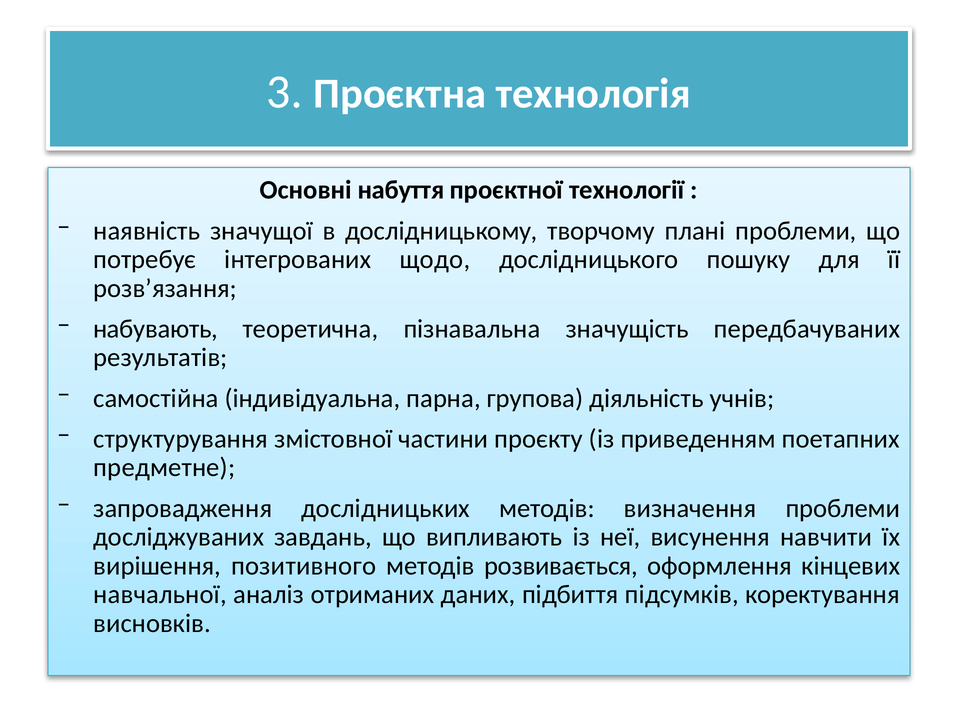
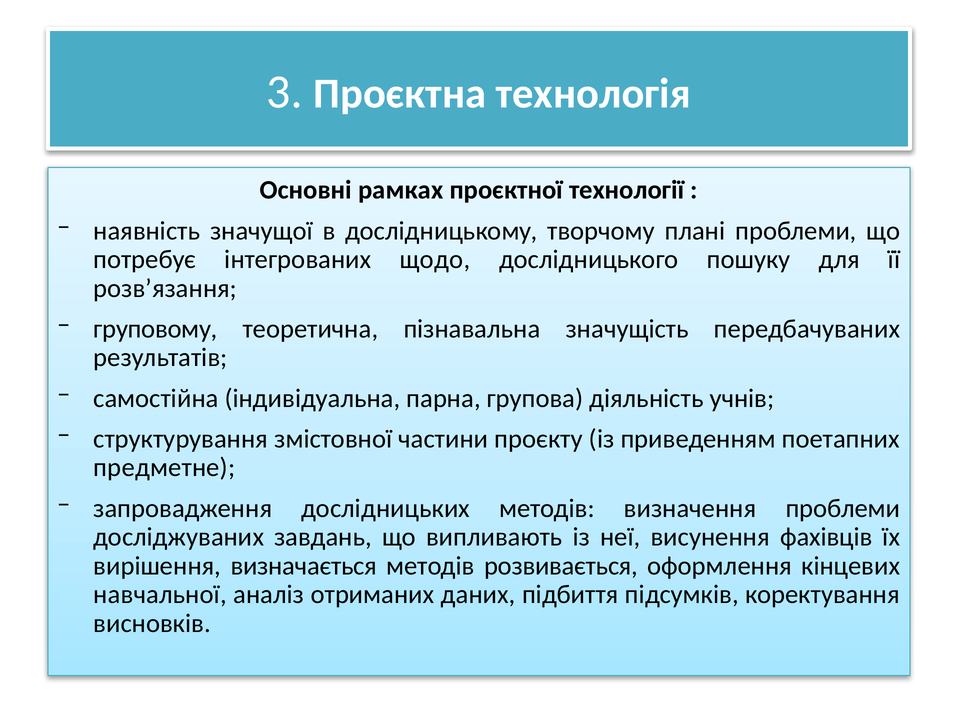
набуття: набуття -> рамках
набувають: набувають -> груповому
навчити: навчити -> фахівців
позитивного: позитивного -> визначається
